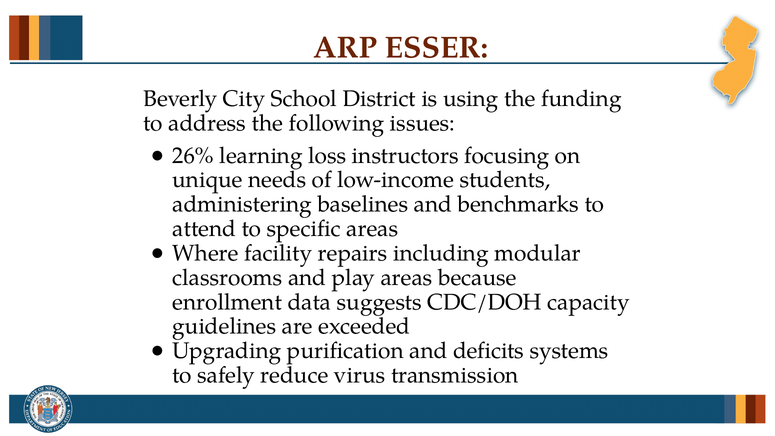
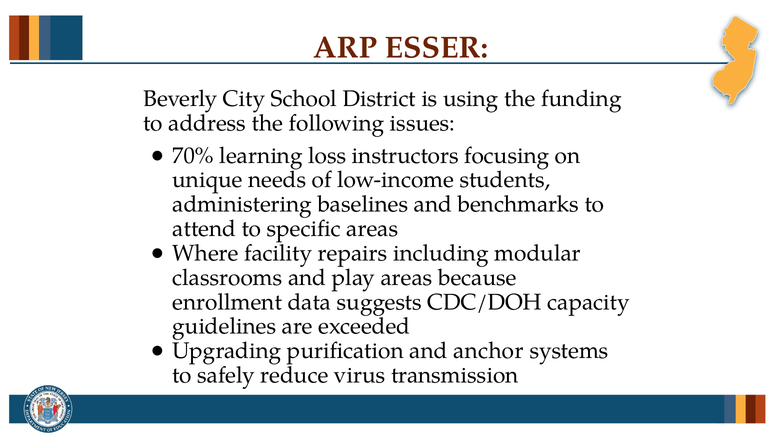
26%: 26% -> 70%
deficits: deficits -> anchor
